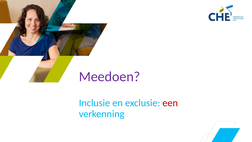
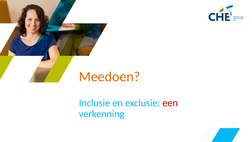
Meedoen colour: purple -> orange
